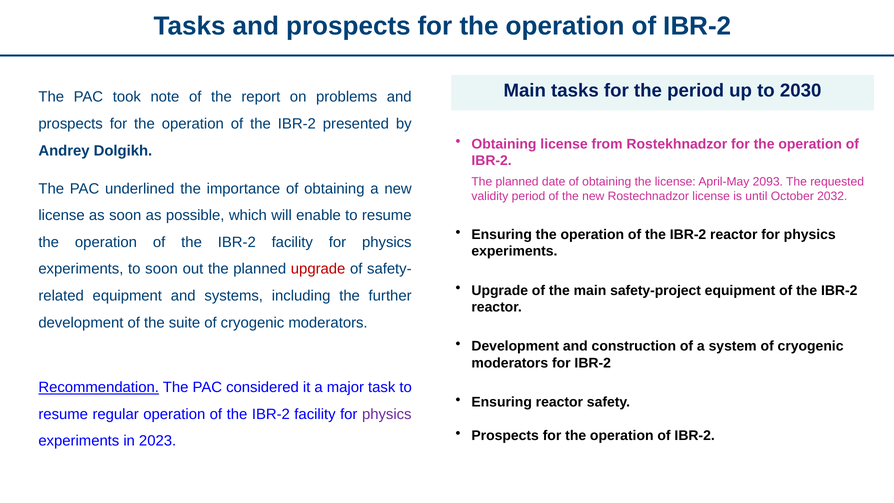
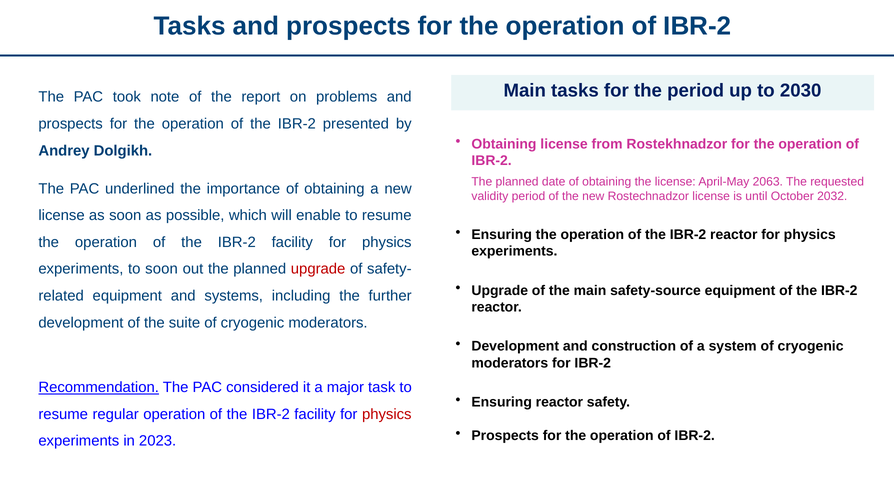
2093: 2093 -> 2063
safety-project: safety-project -> safety-source
physics at (387, 414) colour: purple -> red
